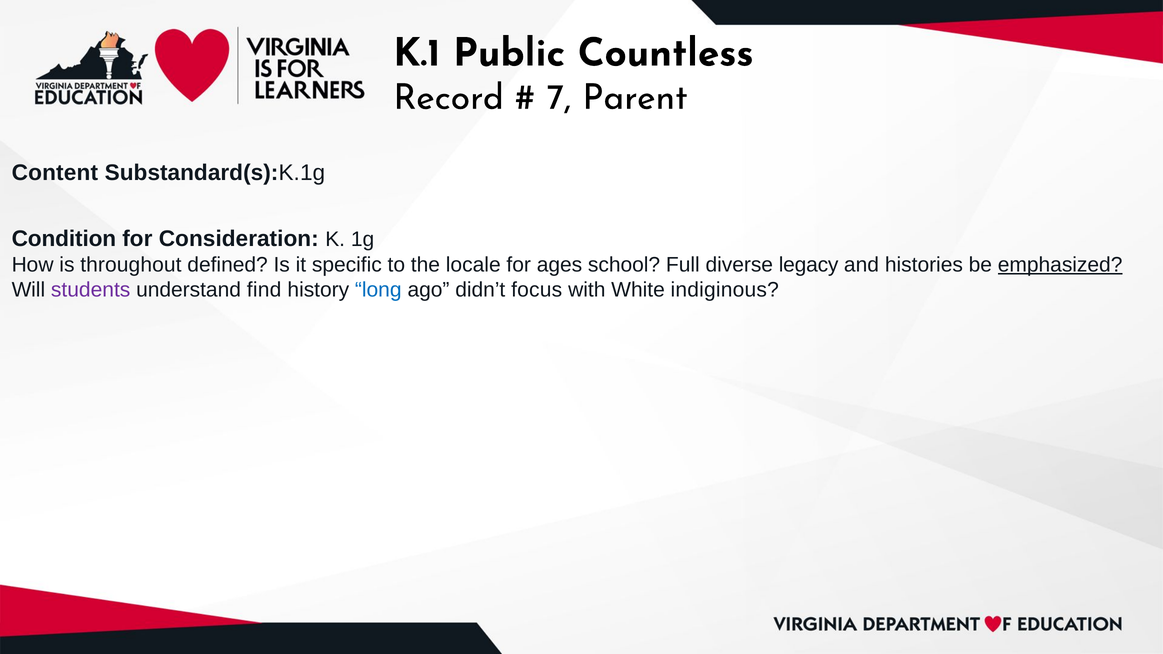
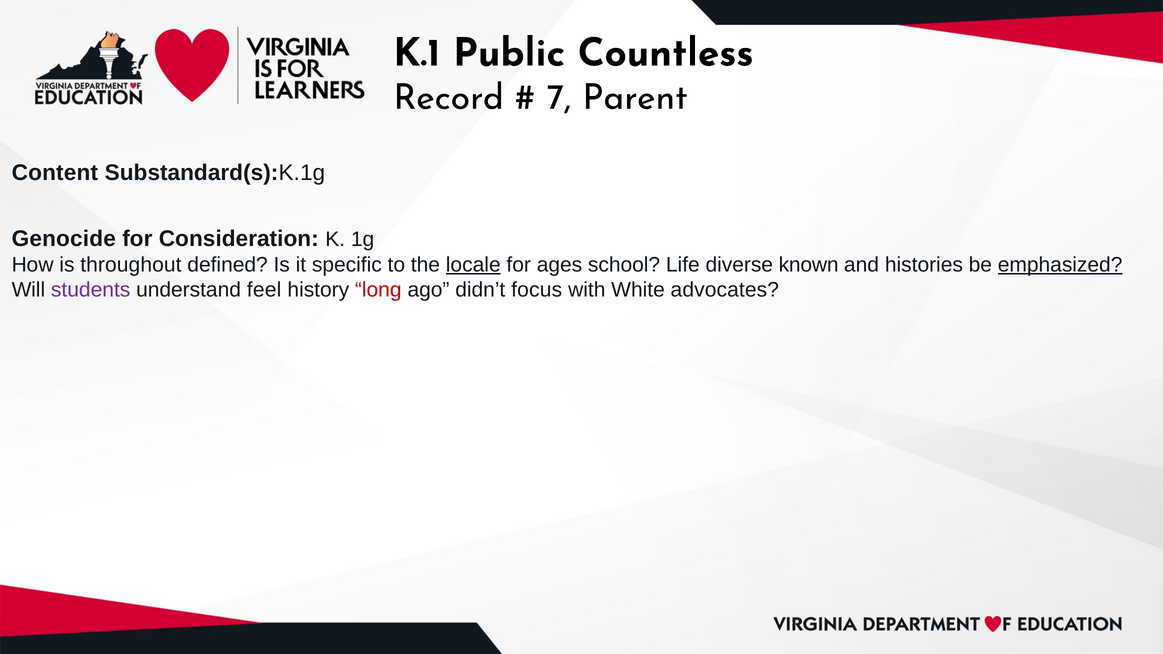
Condition: Condition -> Genocide
locale underline: none -> present
Full: Full -> Life
legacy: legacy -> known
find: find -> feel
long colour: blue -> red
indiginous: indiginous -> advocates
